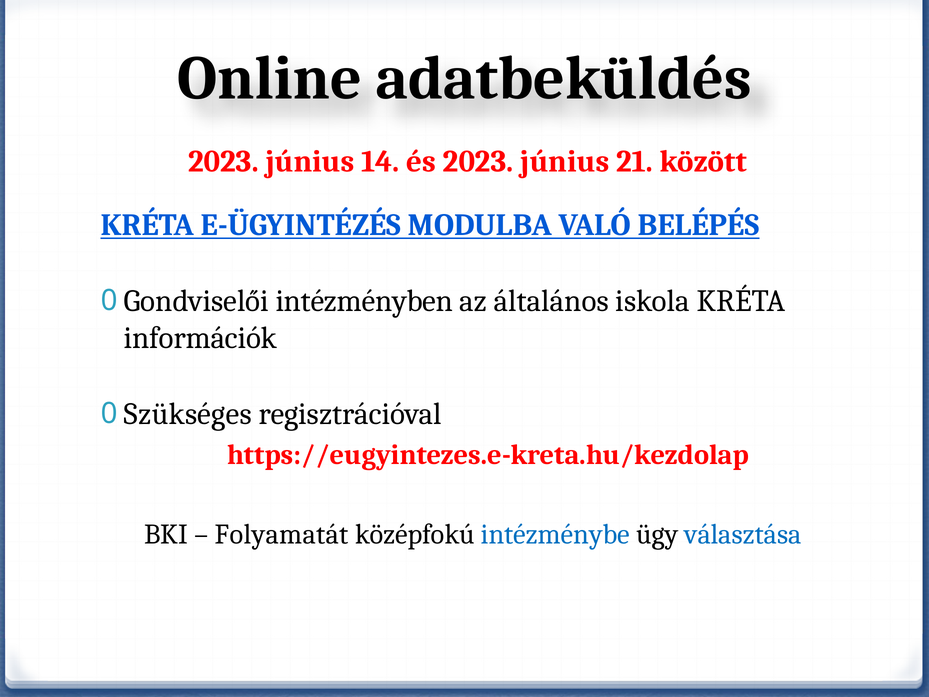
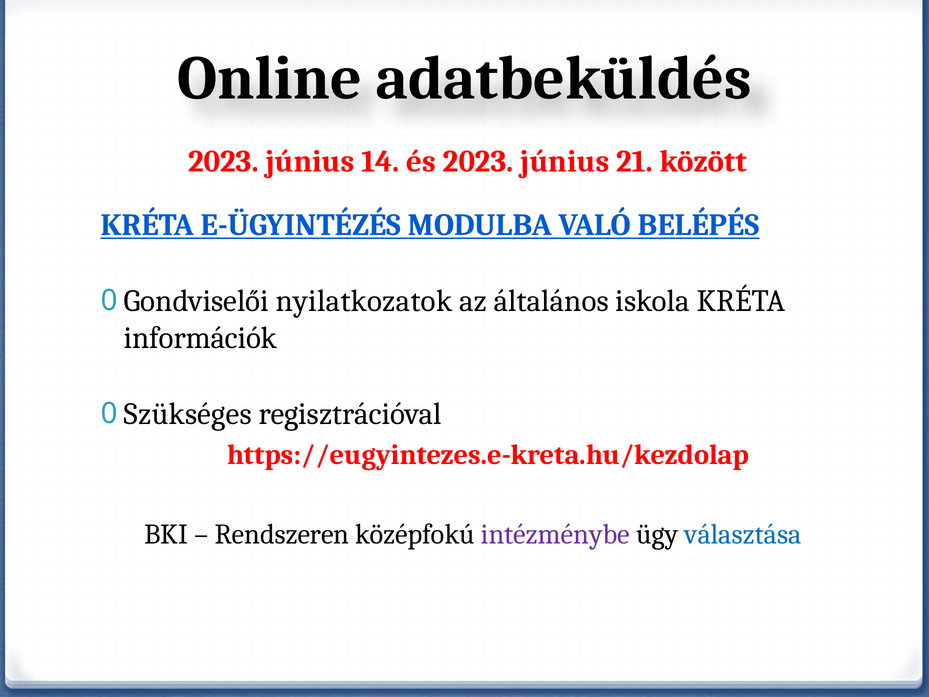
intézményben: intézményben -> nyilatkozatok
Folyamatát: Folyamatát -> Rendszeren
intézménybe colour: blue -> purple
